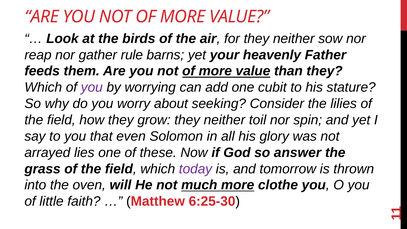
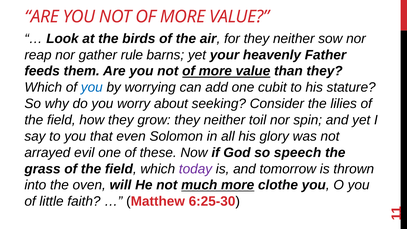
you at (92, 87) colour: purple -> blue
lies: lies -> evil
answer: answer -> speech
